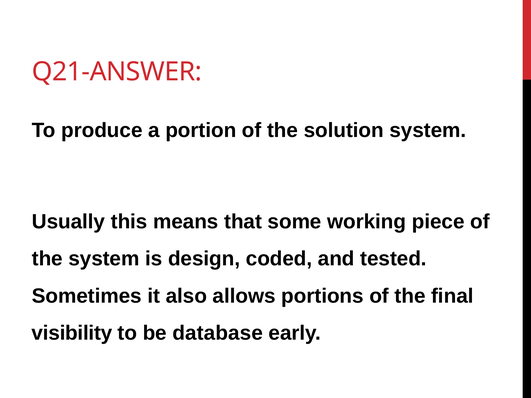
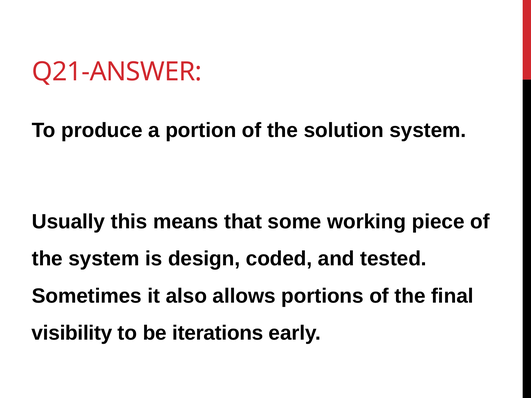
database: database -> iterations
